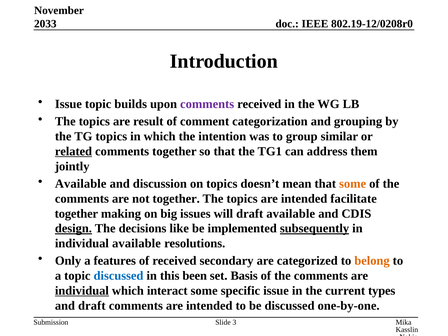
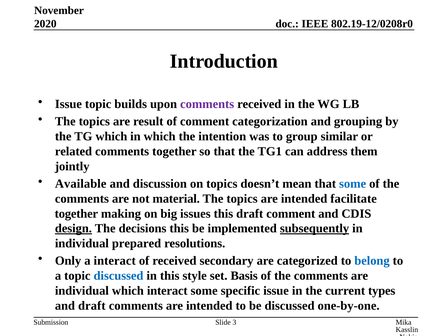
2033: 2033 -> 2020
TG topics: topics -> which
related underline: present -> none
some at (353, 184) colour: orange -> blue
not together: together -> material
issues will: will -> this
draft available: available -> comment
decisions like: like -> this
individual available: available -> prepared
a features: features -> interact
belong colour: orange -> blue
been: been -> style
individual at (82, 291) underline: present -> none
